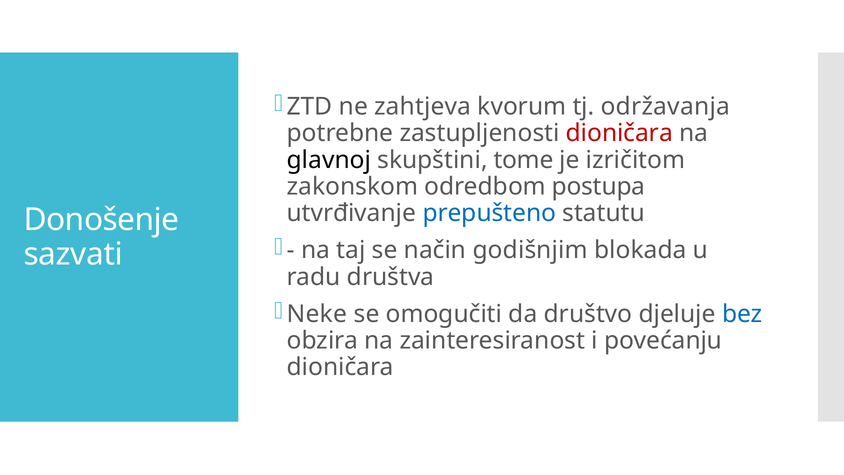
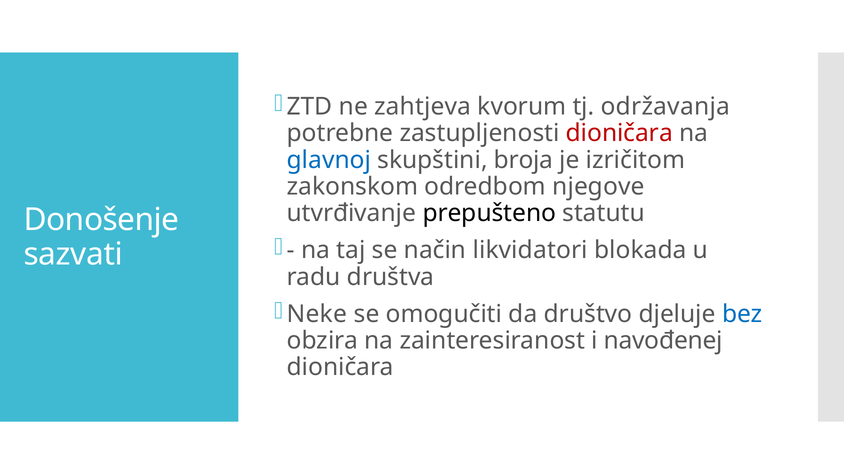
glavnoj colour: black -> blue
tome: tome -> broja
postupa: postupa -> njegove
prepušteno colour: blue -> black
godišnjim: godišnjim -> likvidatori
povećanju: povećanju -> navođenej
